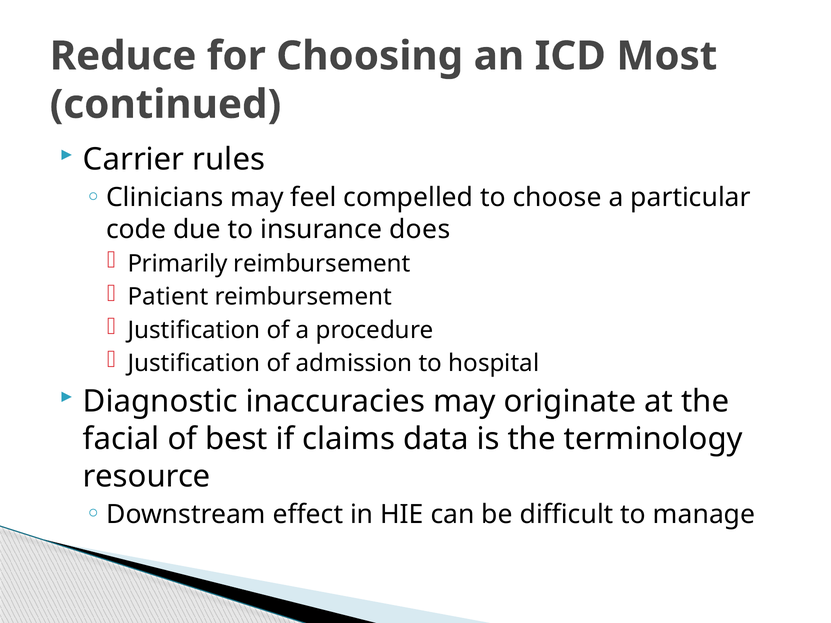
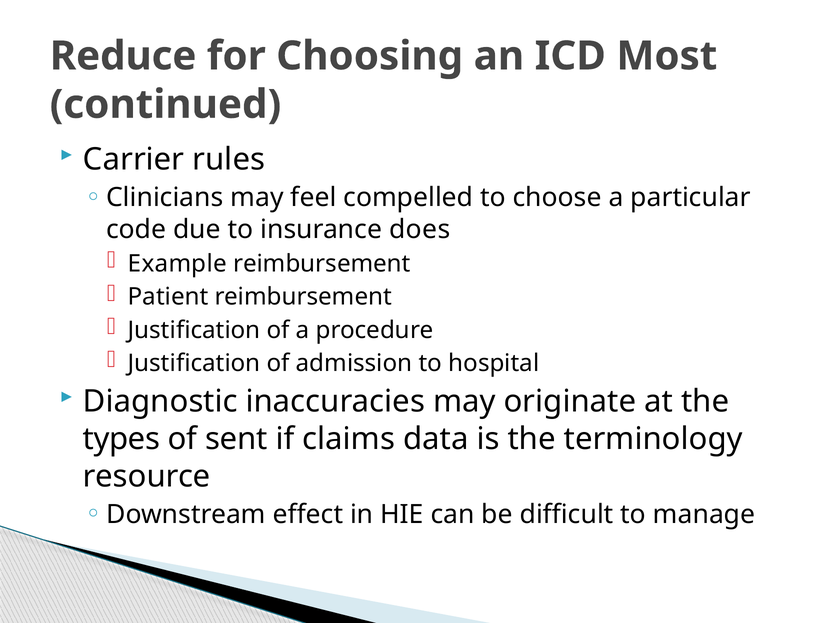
Primarily: Primarily -> Example
facial: facial -> types
best: best -> sent
